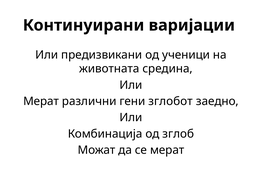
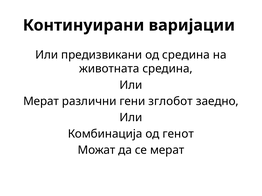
од ученици: ученици -> средина
зглоб: зглоб -> генот
